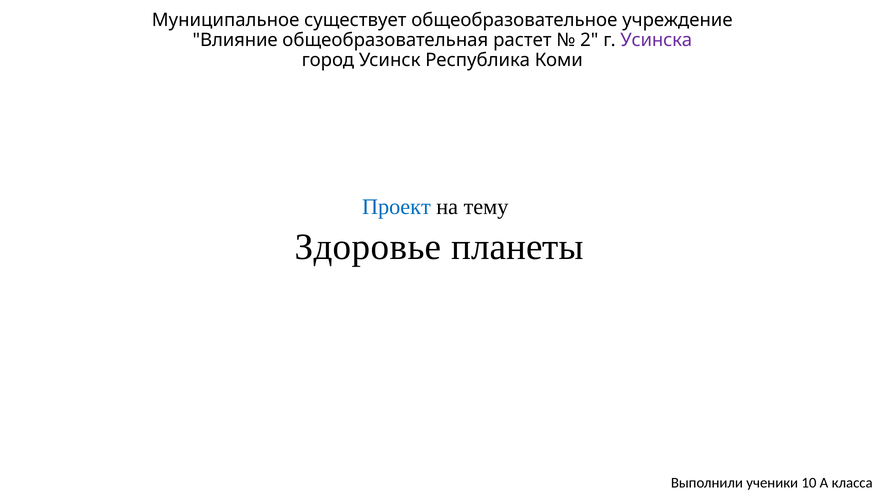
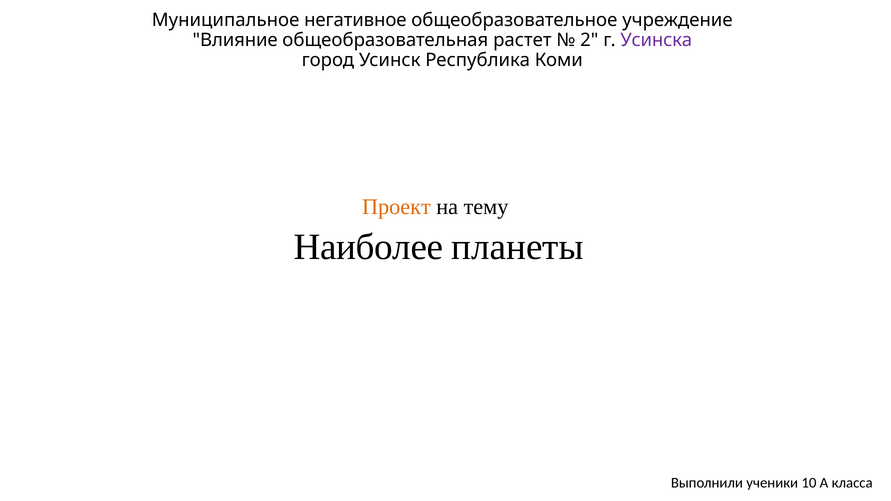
существует: существует -> негативное
Проект colour: blue -> orange
Здоровье: Здоровье -> Наиболее
